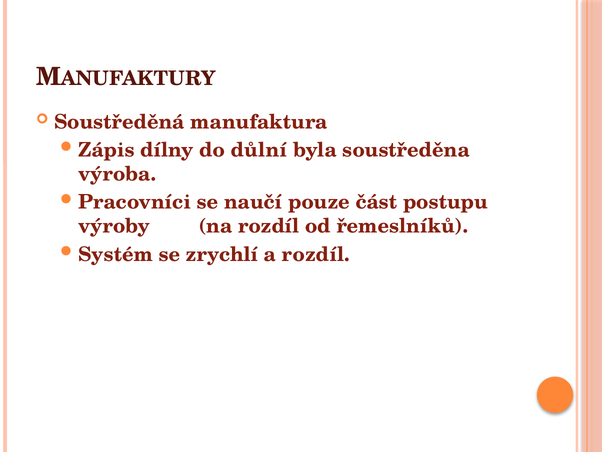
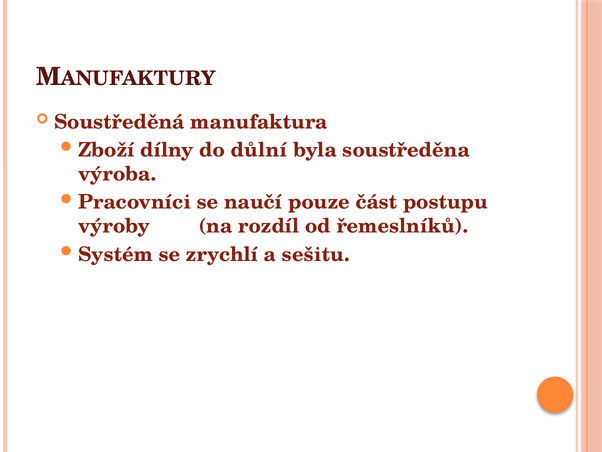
Zápis: Zápis -> Zboží
a rozdíl: rozdíl -> sešitu
